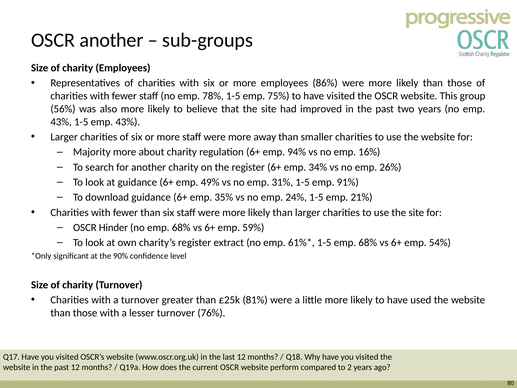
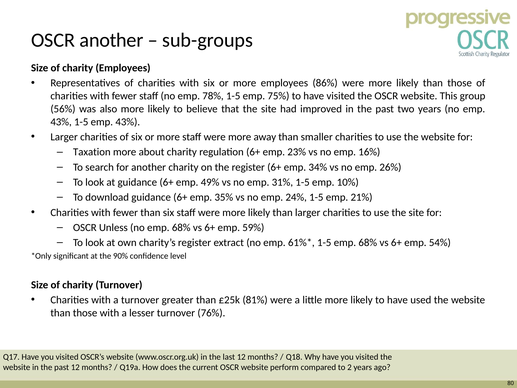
Majority: Majority -> Taxation
94%: 94% -> 23%
91%: 91% -> 10%
Hinder: Hinder -> Unless
